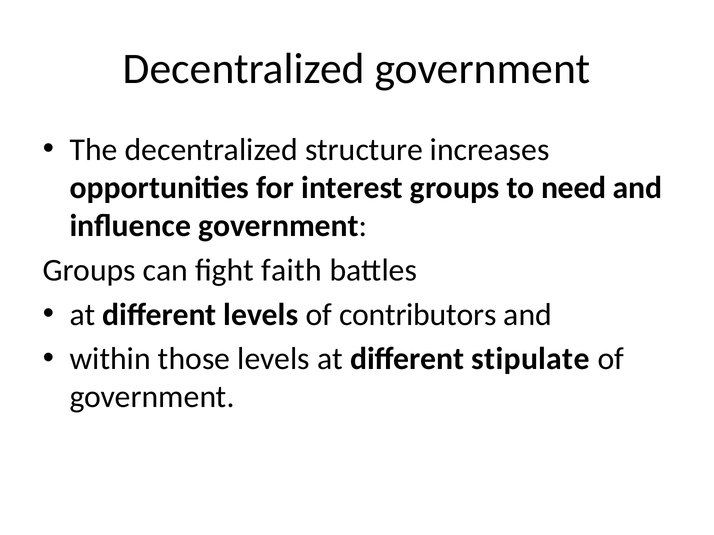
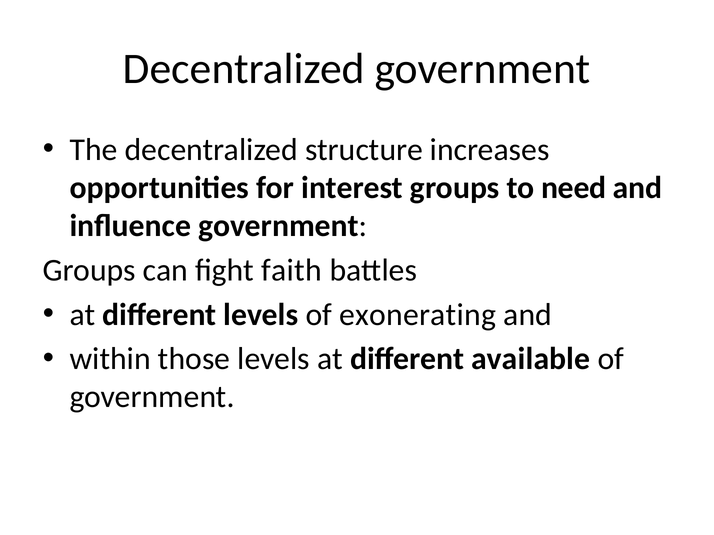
contributors: contributors -> exonerating
stipulate: stipulate -> available
